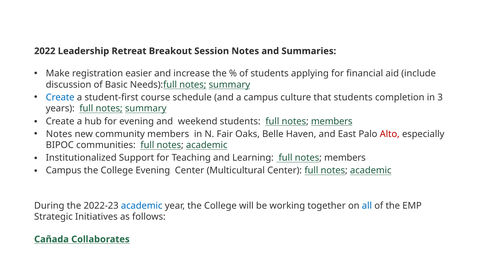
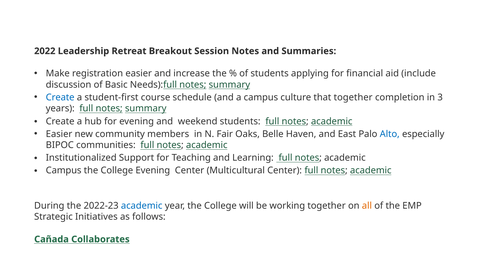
that students: students -> together
students full notes members: members -> academic
Notes at (59, 134): Notes -> Easier
Alto colour: red -> blue
Learning full notes members: members -> academic
all colour: blue -> orange
